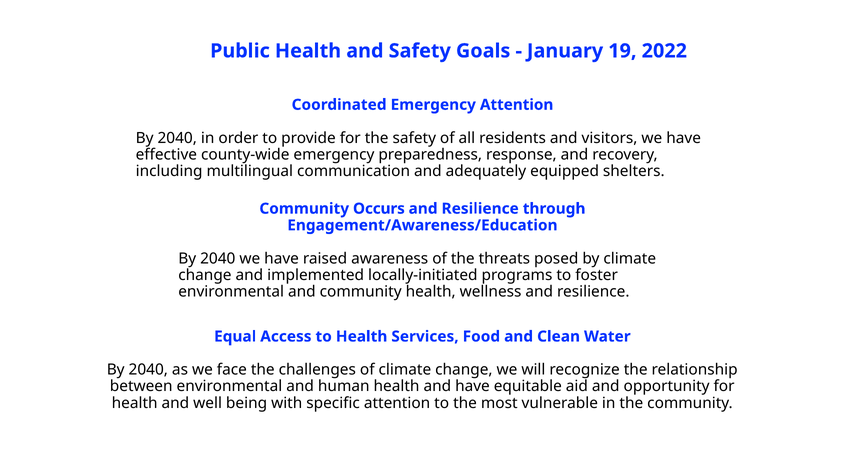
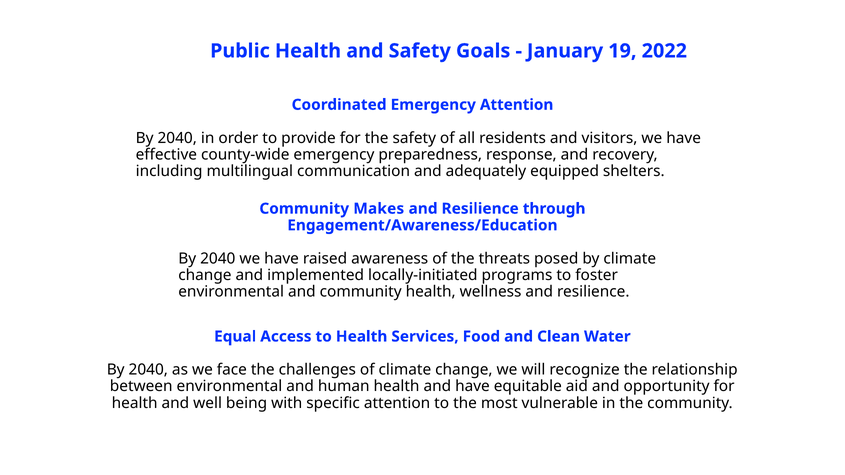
Occurs: Occurs -> Makes
